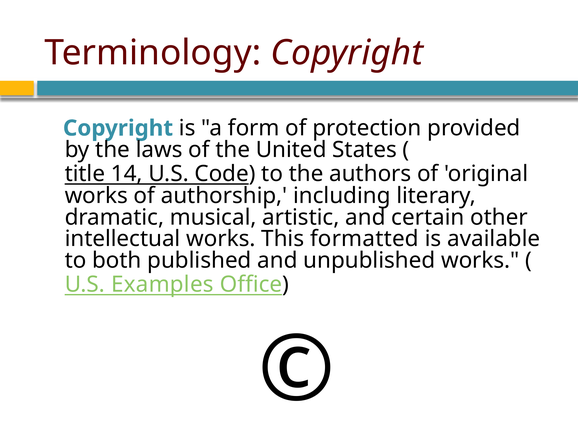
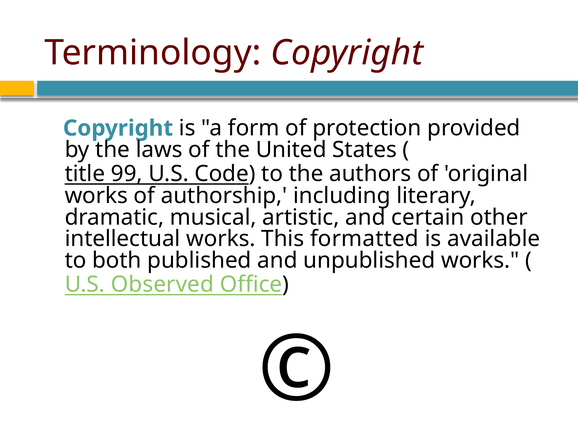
14: 14 -> 99
Examples: Examples -> Observed
